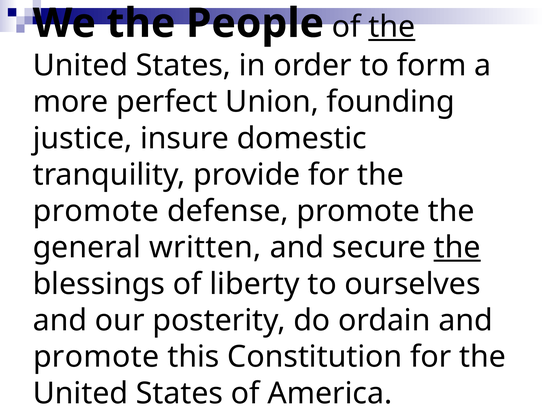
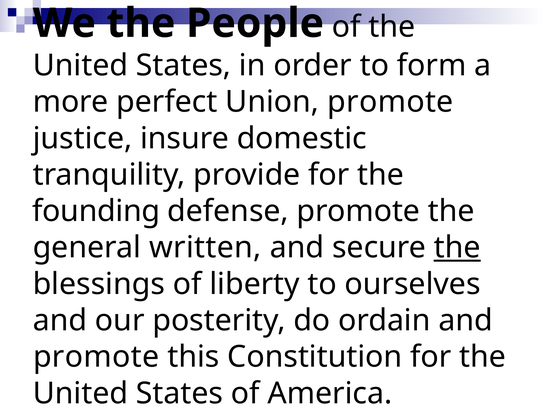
the at (392, 27) underline: present -> none
Union founding: founding -> promote
promote at (96, 211): promote -> founding
